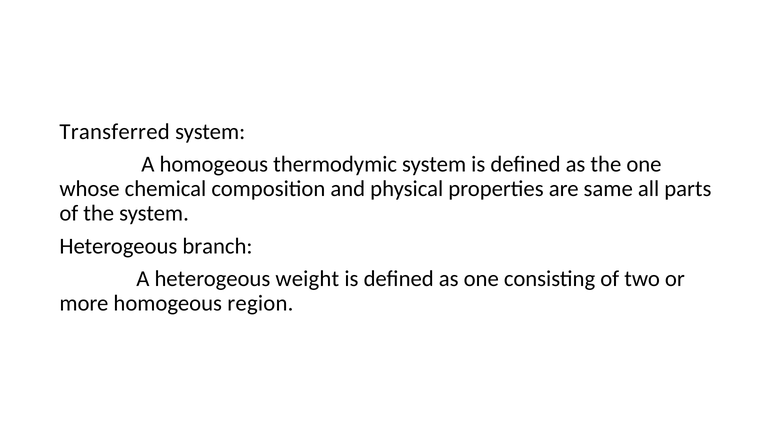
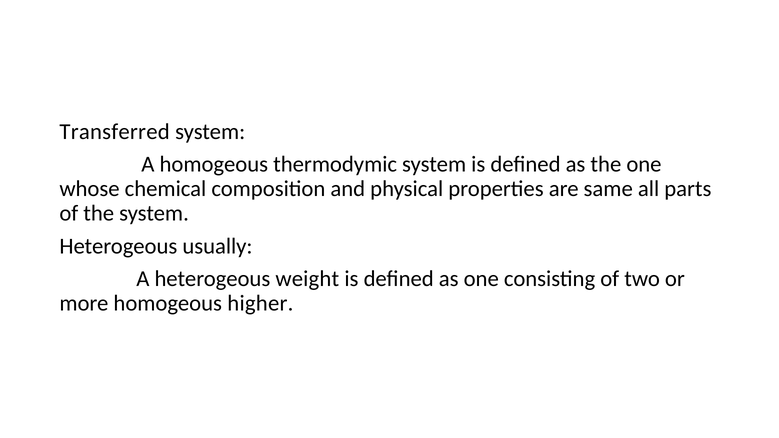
branch: branch -> usually
region: region -> higher
